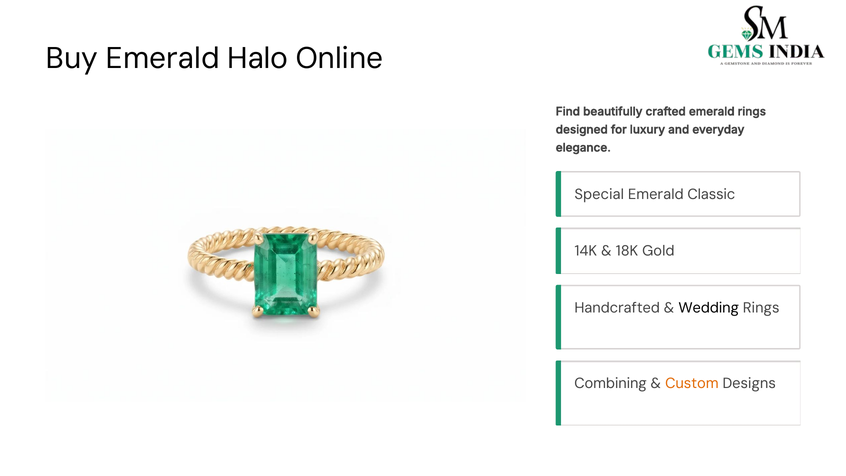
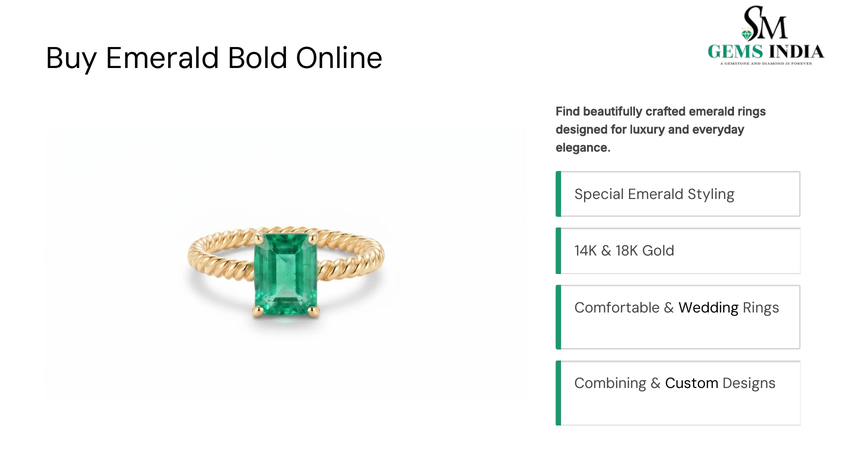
Halo: Halo -> Bold
Classic: Classic -> Styling
Handcrafted: Handcrafted -> Comfortable
Custom colour: orange -> black
